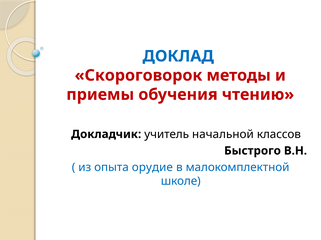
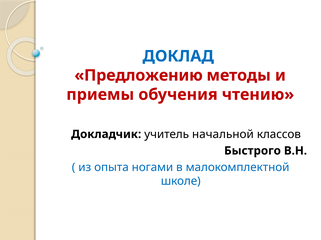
Скороговорок: Скороговорок -> Предложению
орудие: орудие -> ногами
